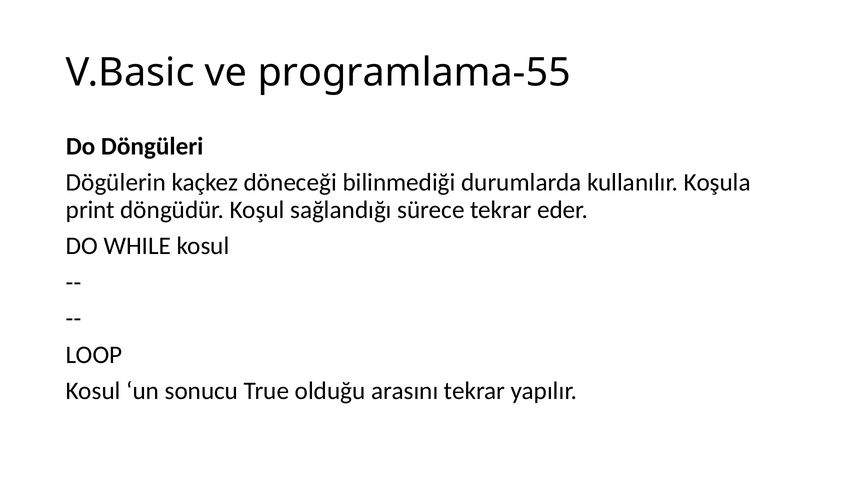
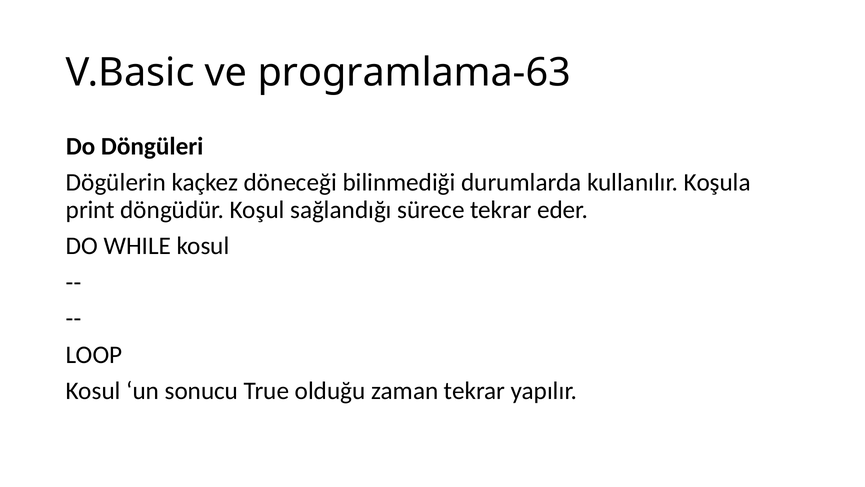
programlama-55: programlama-55 -> programlama-63
arasını: arasını -> zaman
